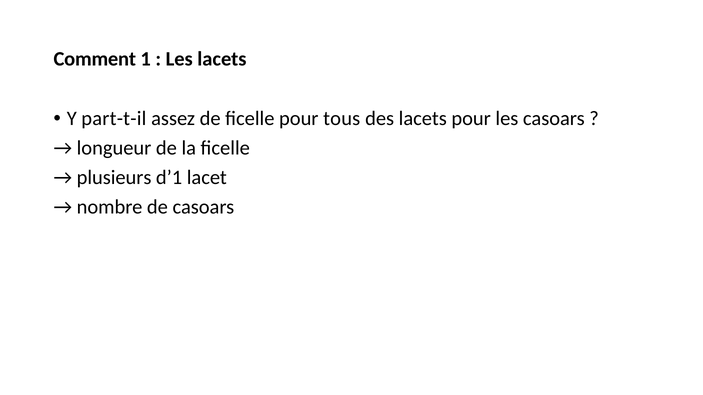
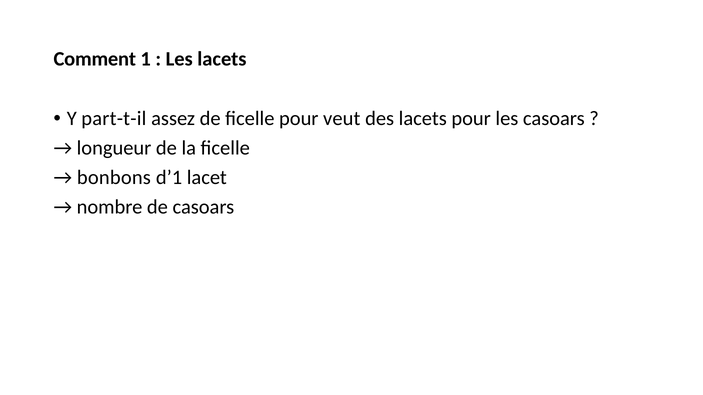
tous: tous -> veut
plusieurs: plusieurs -> bonbons
